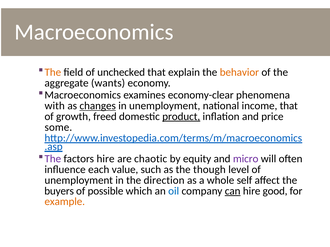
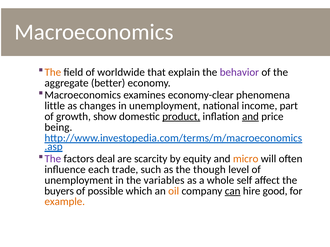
unchecked: unchecked -> worldwide
behavior colour: orange -> purple
wants: wants -> better
with: with -> little
changes underline: present -> none
income that: that -> part
freed: freed -> show
and at (250, 117) underline: none -> present
some: some -> being
factors hire: hire -> deal
chaotic: chaotic -> scarcity
micro colour: purple -> orange
value: value -> trade
direction: direction -> variables
oil colour: blue -> orange
